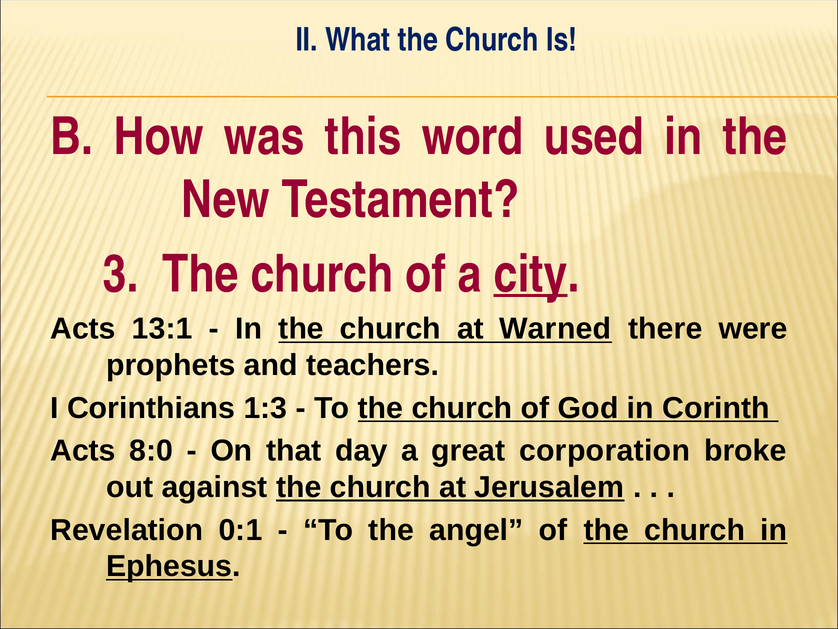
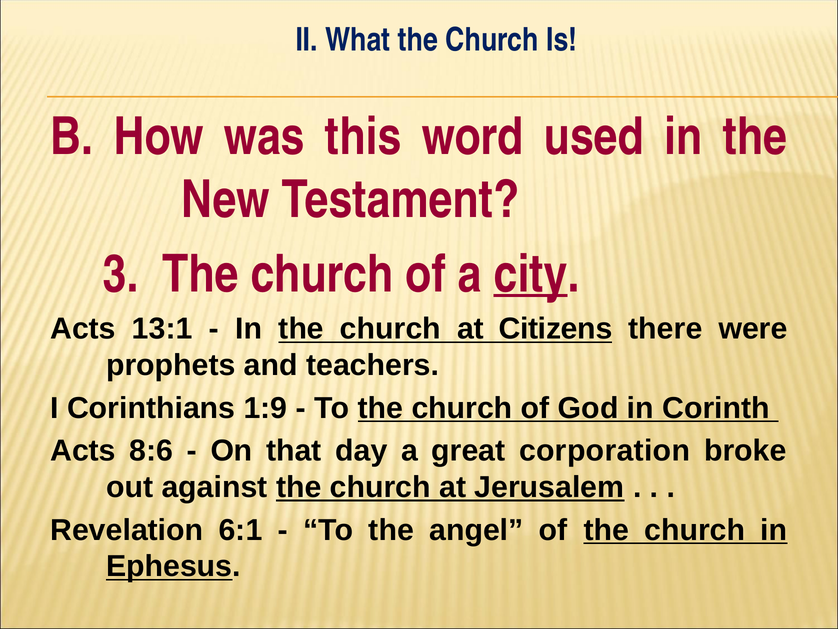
Warned: Warned -> Citizens
1:3: 1:3 -> 1:9
8:0: 8:0 -> 8:6
0:1: 0:1 -> 6:1
